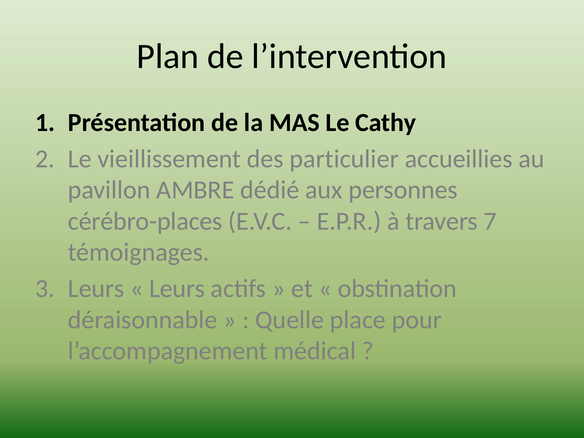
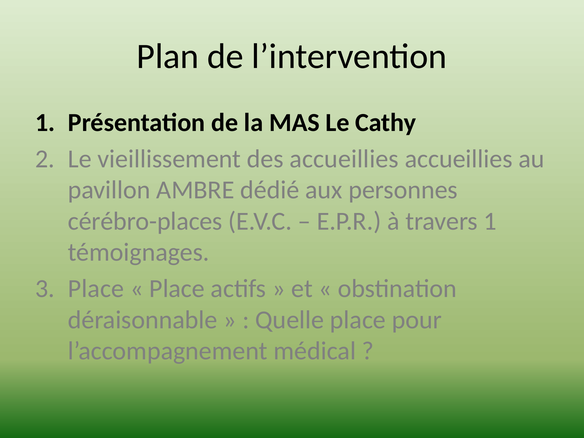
des particulier: particulier -> accueillies
travers 7: 7 -> 1
3 Leurs: Leurs -> Place
Leurs at (177, 289): Leurs -> Place
